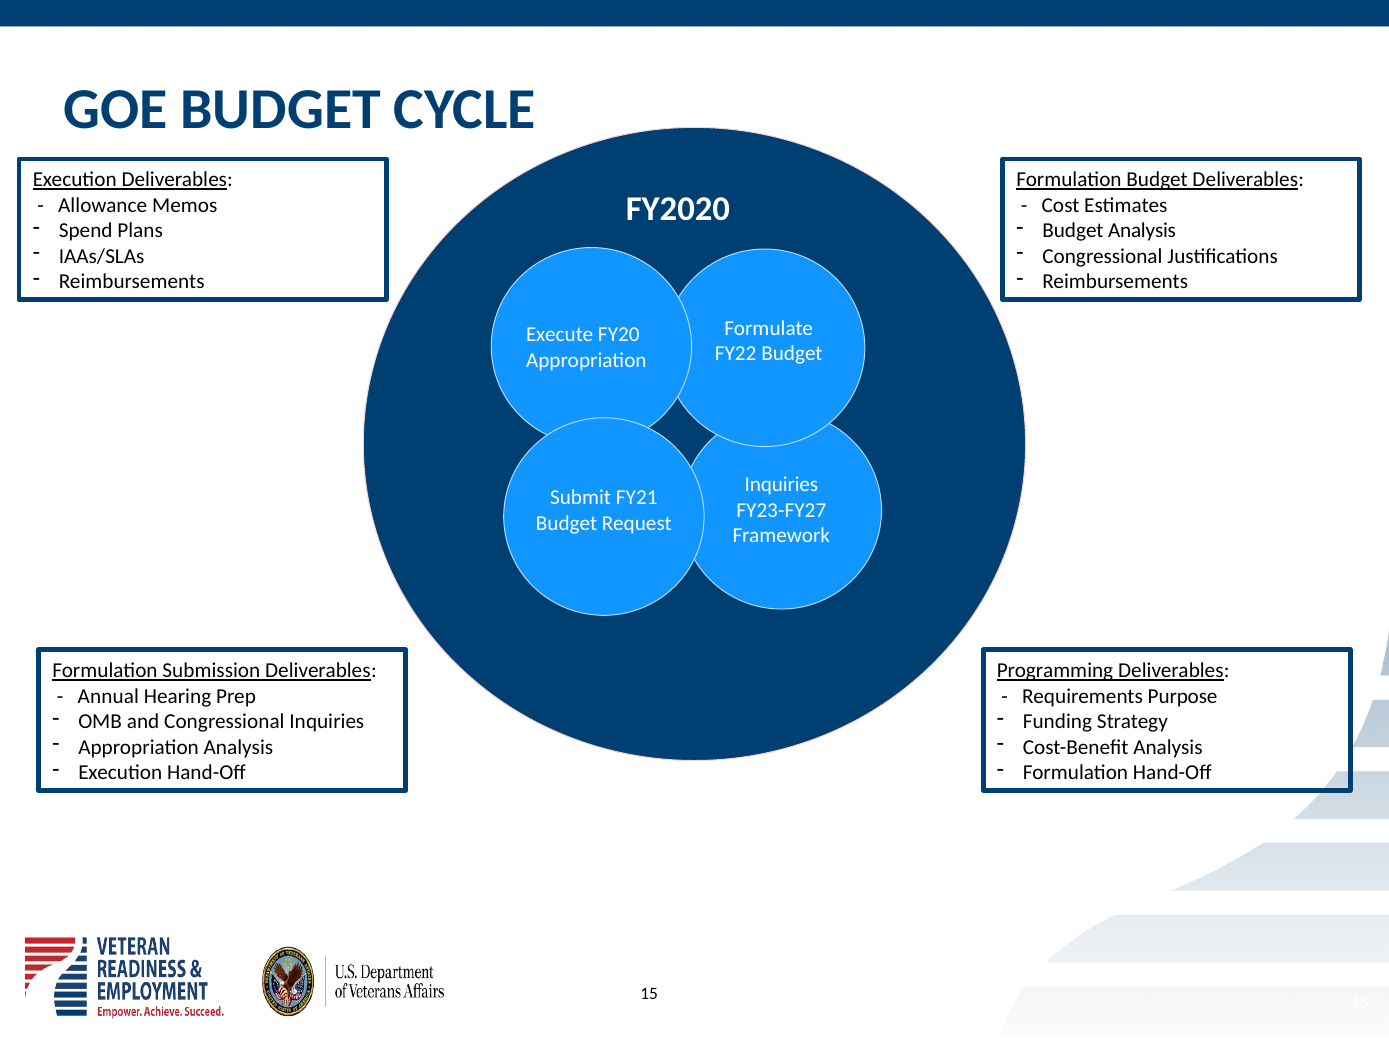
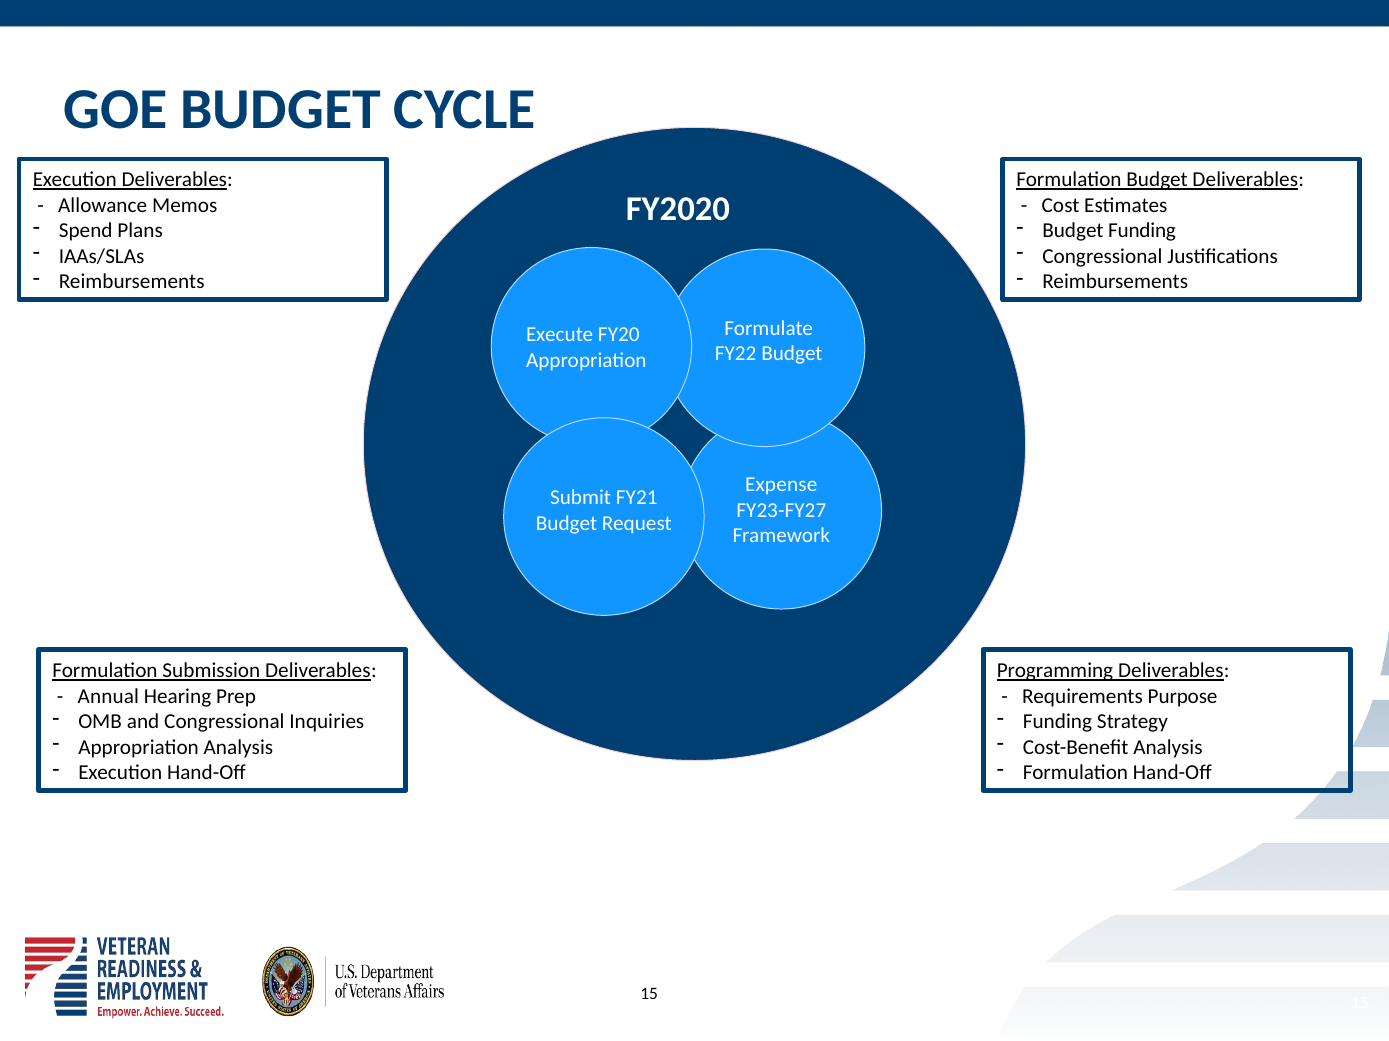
Budget Analysis: Analysis -> Funding
Inquiries at (781, 485): Inquiries -> Expense
